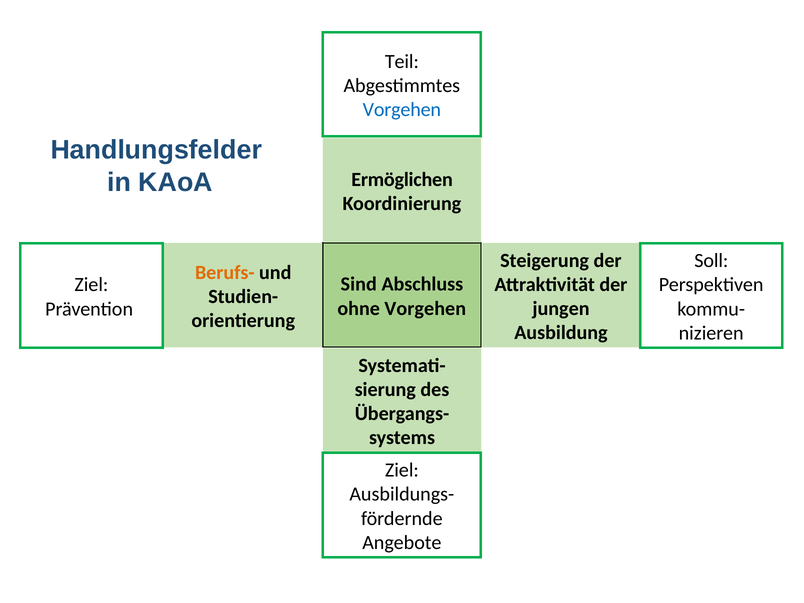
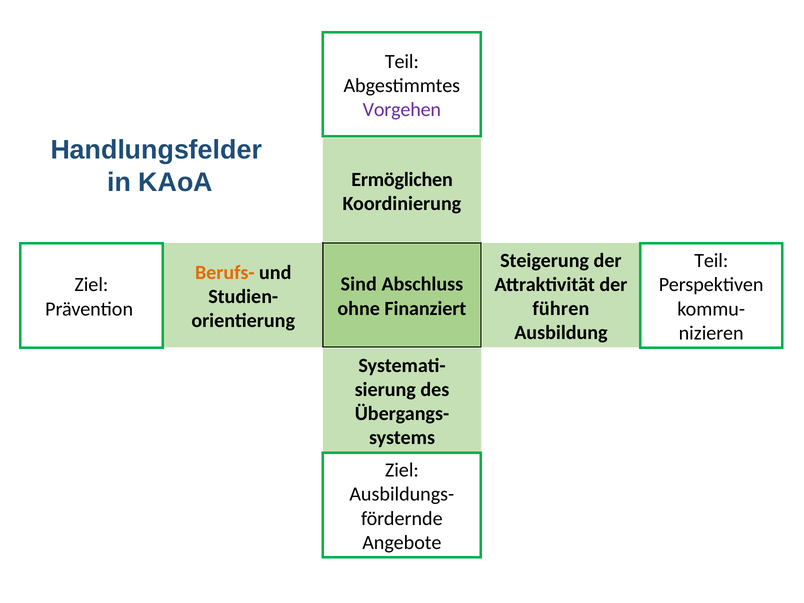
Vorgehen at (402, 110) colour: blue -> purple
Soll at (711, 261): Soll -> Teil
ohne Vorgehen: Vorgehen -> Finanziert
jungen: jungen -> führen
